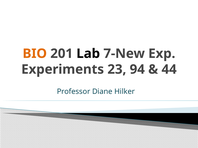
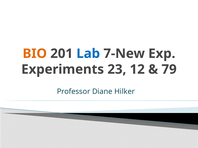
Lab colour: black -> blue
94: 94 -> 12
44: 44 -> 79
